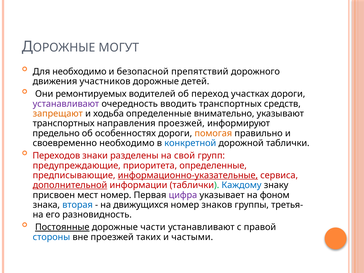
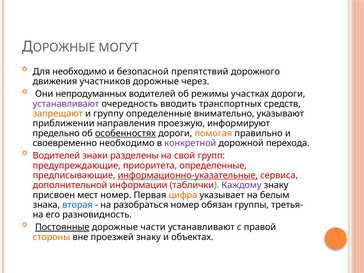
детей: детей -> через
ремонтируемых: ремонтируемых -> непродуманных
переход: переход -> режимы
ходьба: ходьба -> группу
транспортных at (64, 123): транспортных -> приближении
направления проезжей: проезжей -> проезжую
особенностях underline: none -> present
конкретной colour: blue -> purple
дорожной таблички: таблички -> перехода
Переходов at (56, 156): Переходов -> Водителей
дополнительной underline: present -> none
Каждому colour: blue -> purple
цифра colour: purple -> orange
фоном: фоном -> белым
движущихся: движущихся -> разобраться
знаков: знаков -> обязан
стороны colour: blue -> orange
проезжей таких: таких -> знаку
частыми: частыми -> объектах
